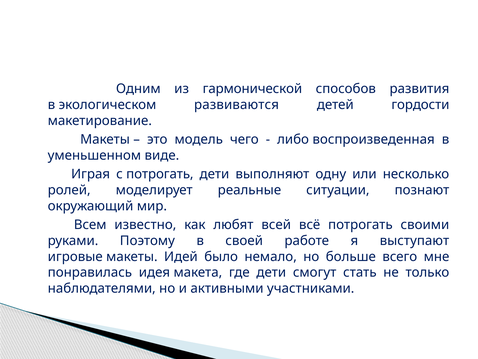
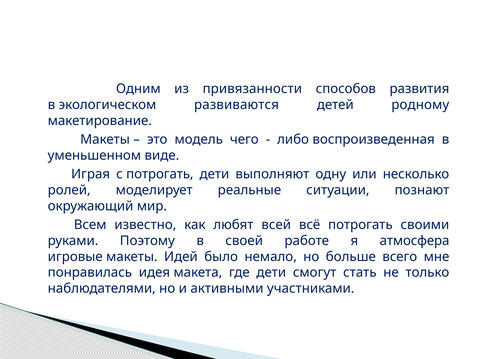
гармонической: гармонической -> привязанности
гордости: гордости -> родному
выступают: выступают -> атмосфера
